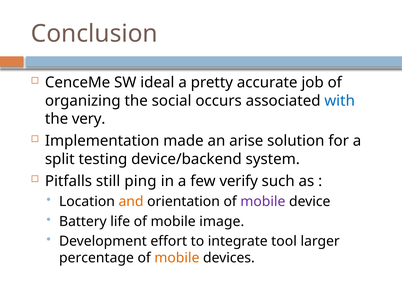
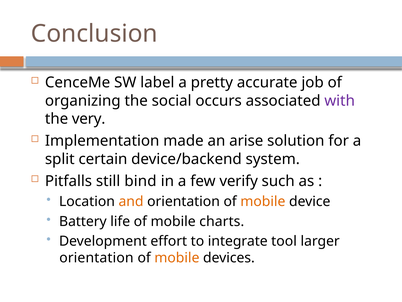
ideal: ideal -> label
with colour: blue -> purple
testing: testing -> certain
ping: ping -> bind
mobile at (263, 201) colour: purple -> orange
image: image -> charts
percentage at (96, 258): percentage -> orientation
